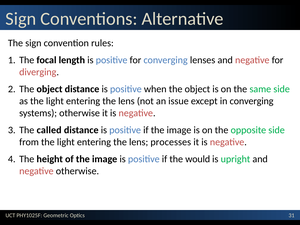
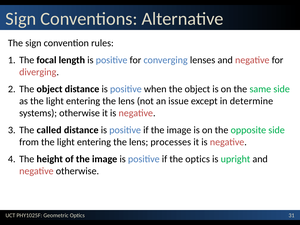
in converging: converging -> determine
the would: would -> optics
